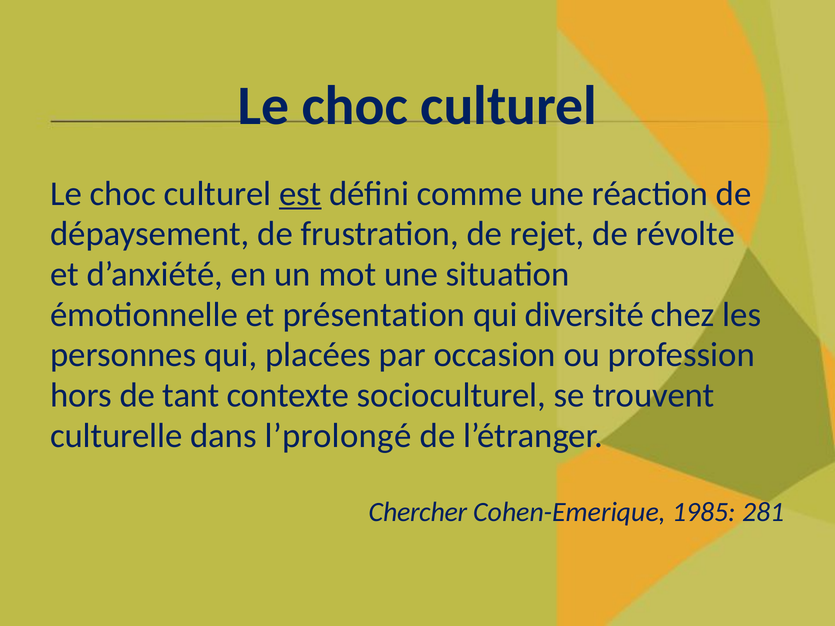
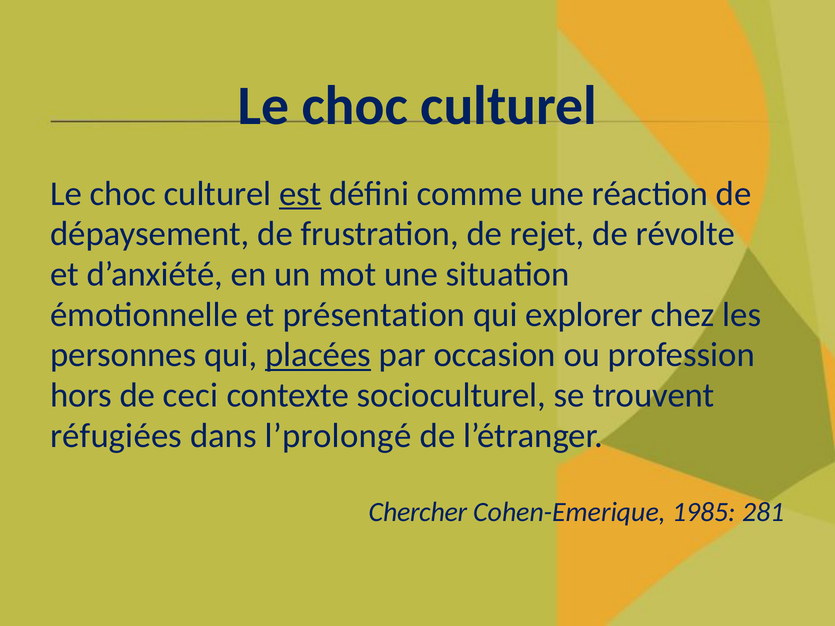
diversité: diversité -> explorer
placées underline: none -> present
tant: tant -> ceci
culturelle: culturelle -> réfugiées
